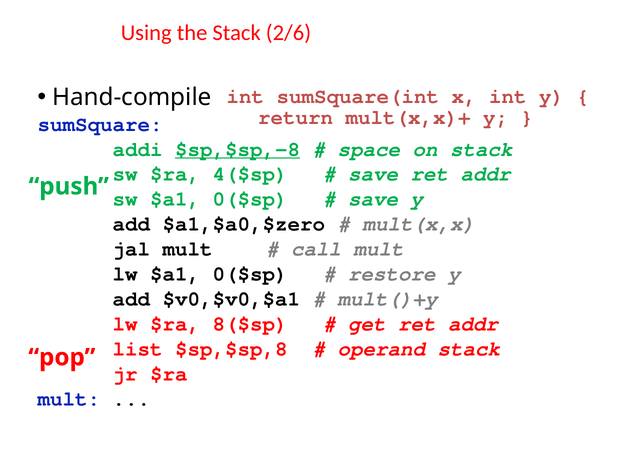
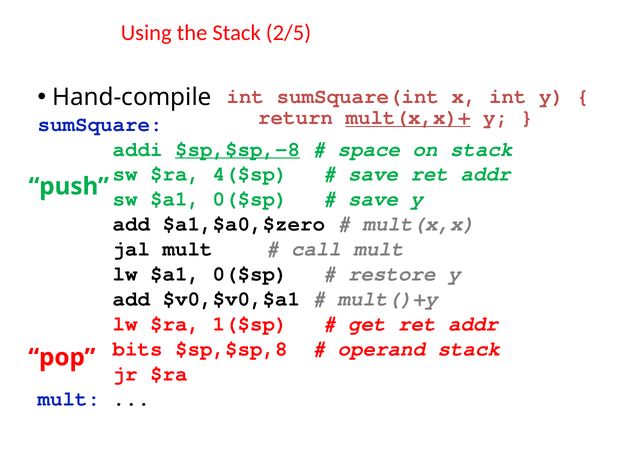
2/6: 2/6 -> 2/5
mult(x,x)+ underline: none -> present
8($sp: 8($sp -> 1($sp
list: list -> bits
